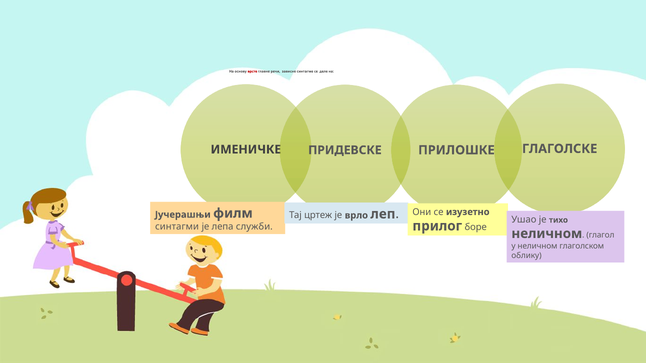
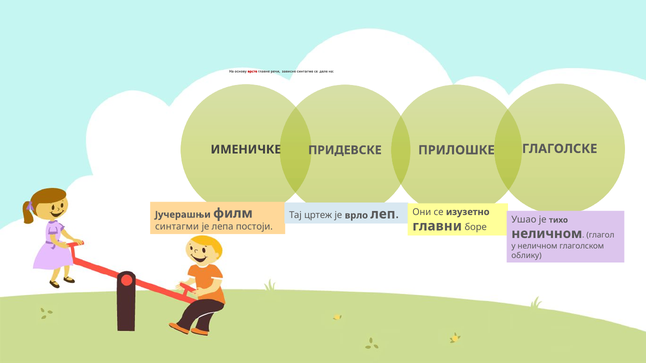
прилог: прилог -> главни
служби: служби -> постоји
